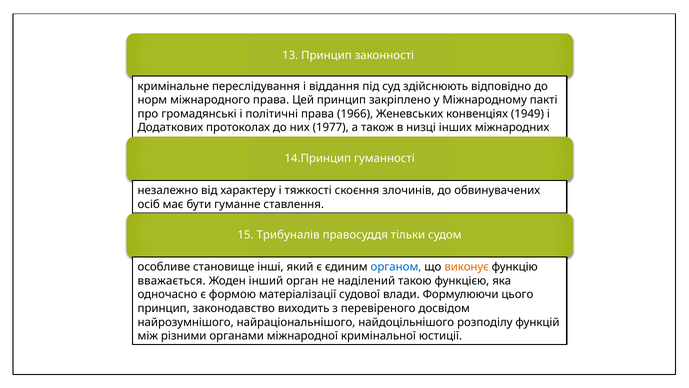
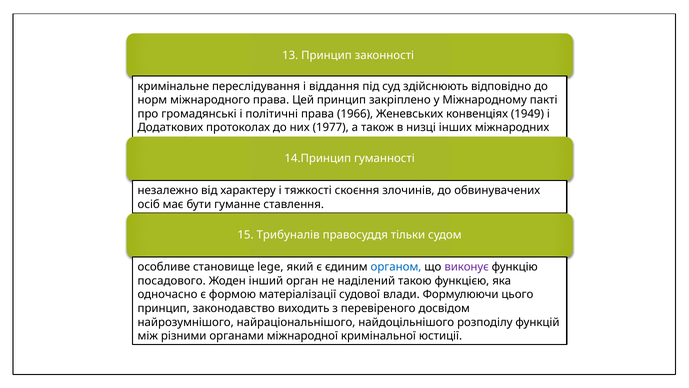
інші: інші -> lege
виконує colour: orange -> purple
вважається: вважається -> посадового
